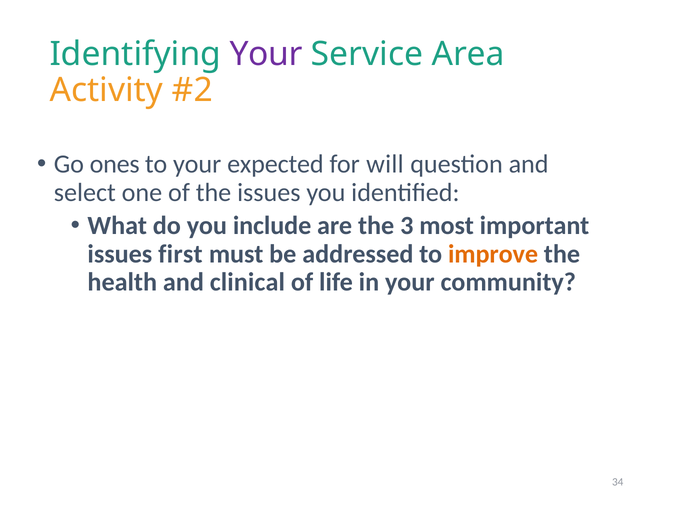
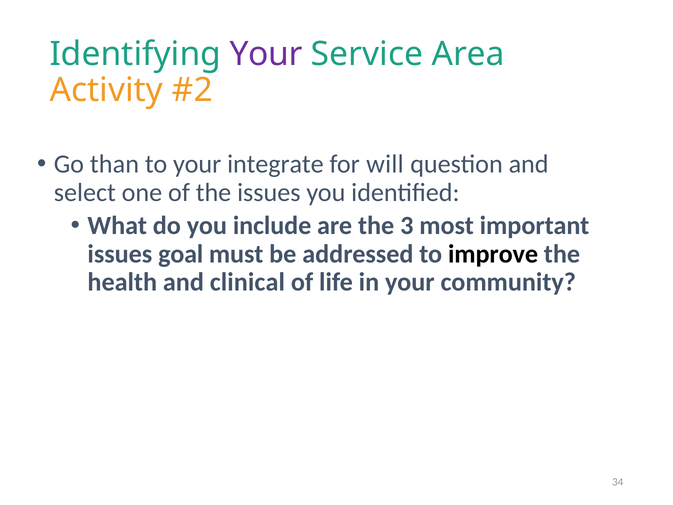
ones: ones -> than
expected: expected -> integrate
first: first -> goal
improve colour: orange -> black
